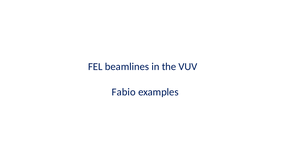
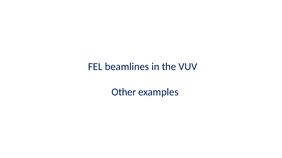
Fabio: Fabio -> Other
